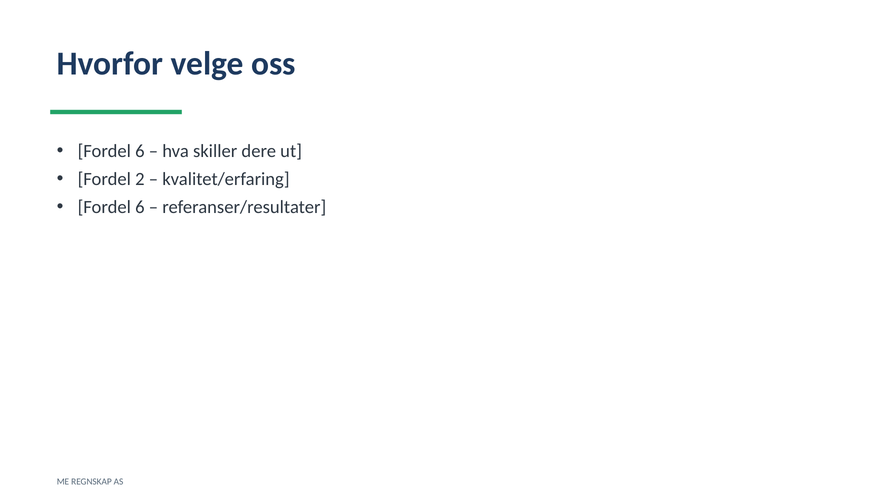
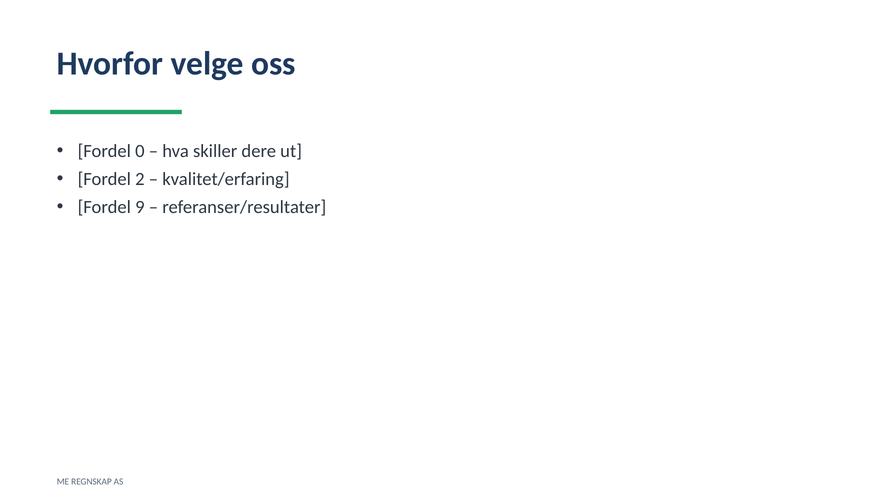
6 at (140, 151): 6 -> 0
6 at (140, 207): 6 -> 9
